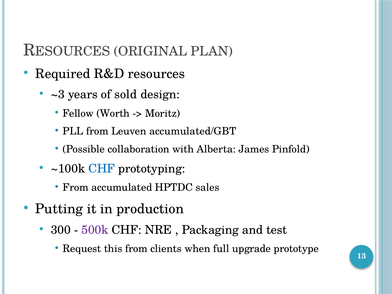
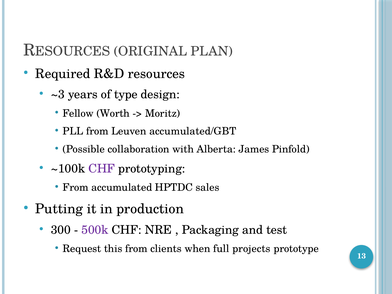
sold: sold -> type
CHF at (102, 169) colour: blue -> purple
upgrade: upgrade -> projects
